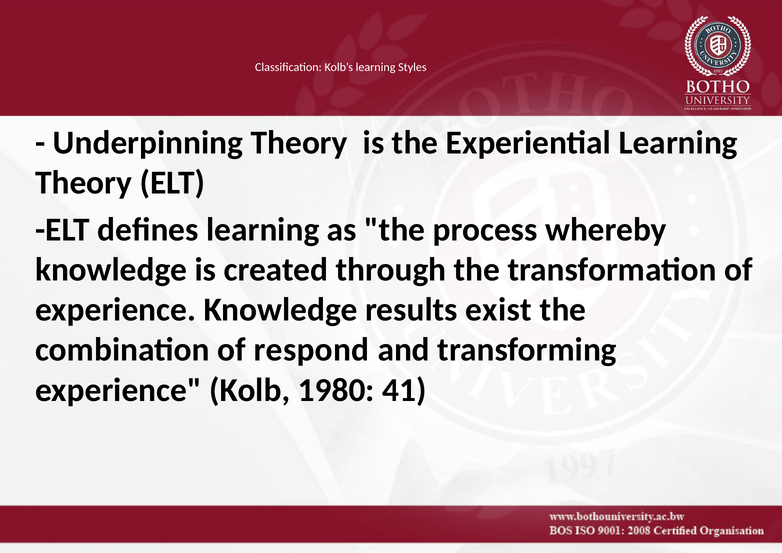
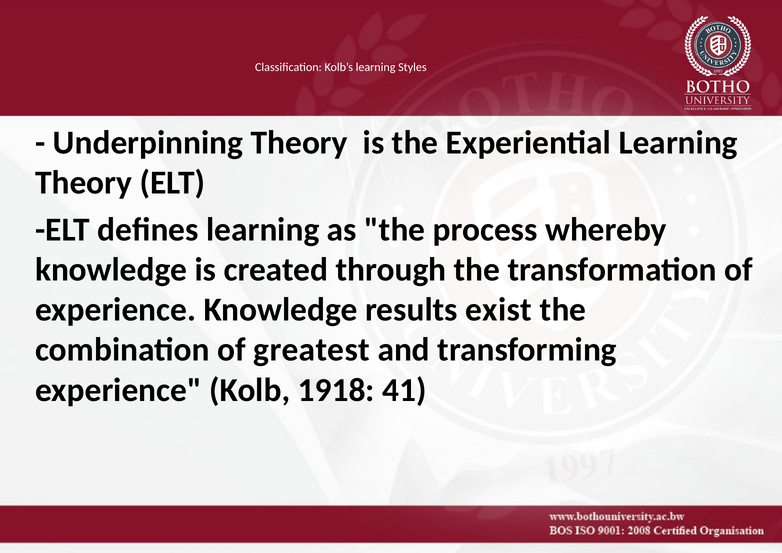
respond: respond -> greatest
1980: 1980 -> 1918
